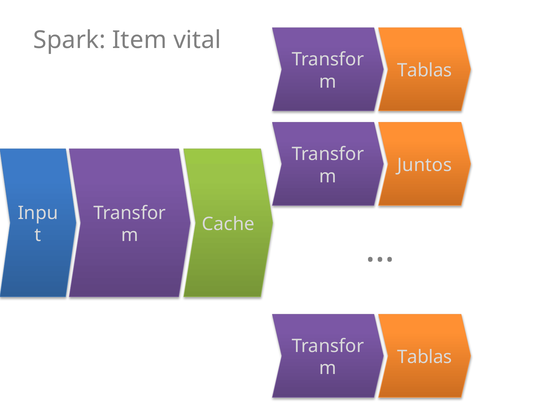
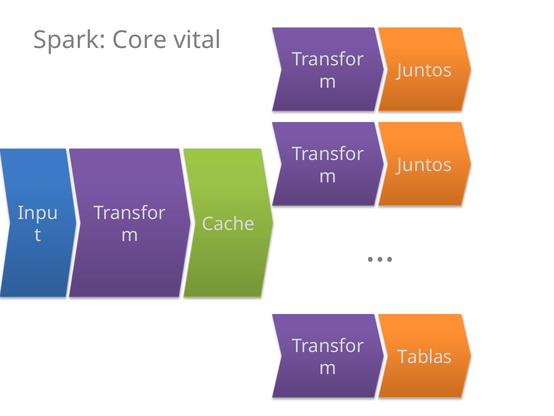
Item: Item -> Core
Tablas at (425, 70): Tablas -> Juntos
